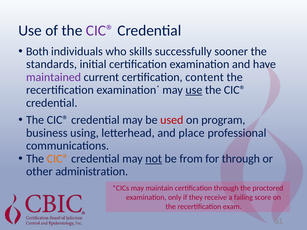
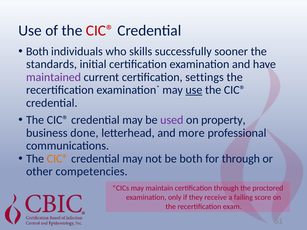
CIC® at (100, 31) colour: purple -> red
content: content -> settings
used colour: red -> purple
program: program -> property
using: using -> done
place: place -> more
not underline: present -> none
be from: from -> both
administration: administration -> competencies
